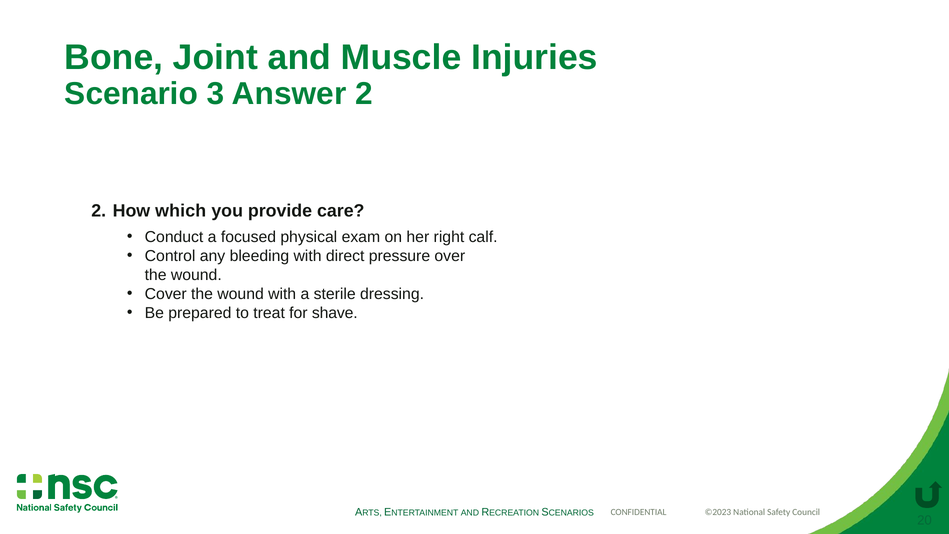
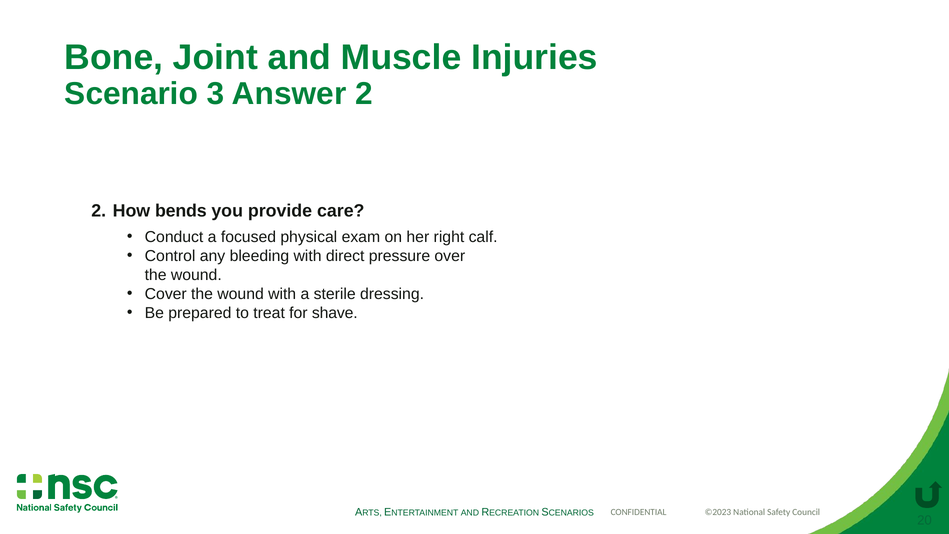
which: which -> bends
